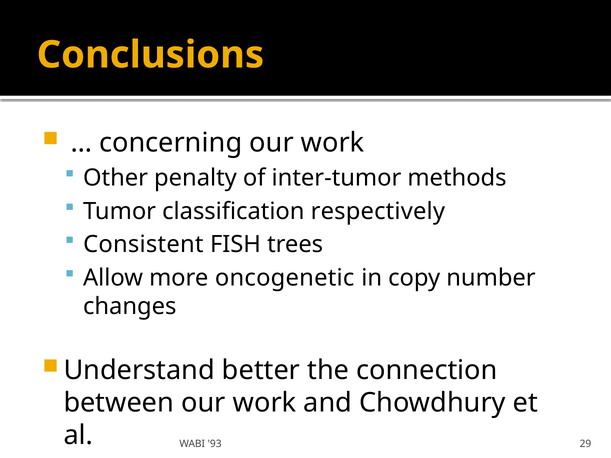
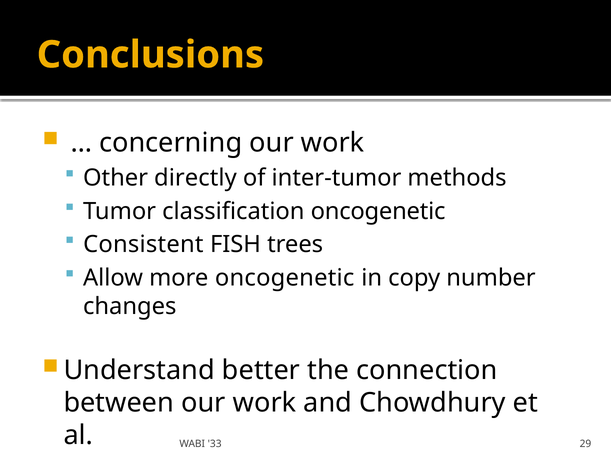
penalty: penalty -> directly
classification respectively: respectively -> oncogenetic
93: 93 -> 33
